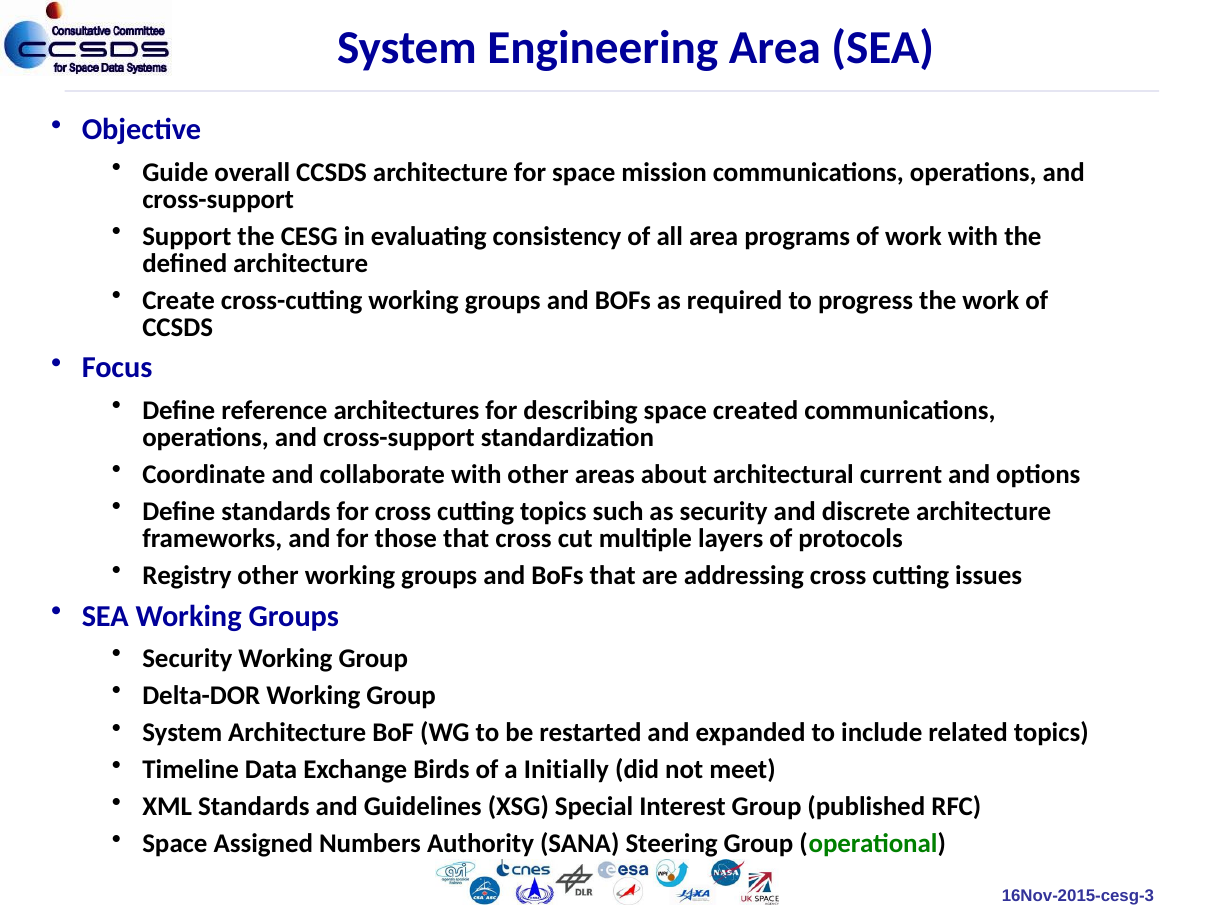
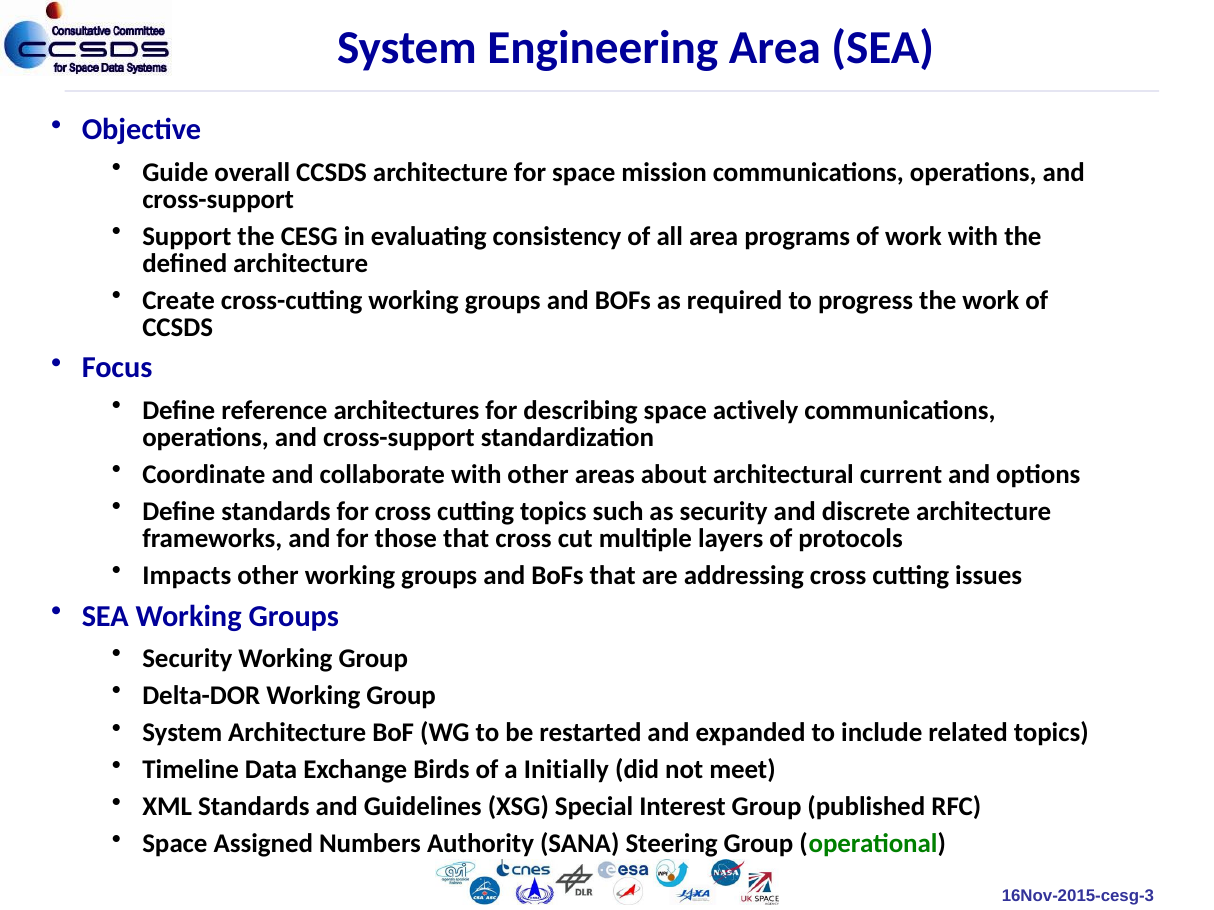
created: created -> actively
Registry: Registry -> Impacts
